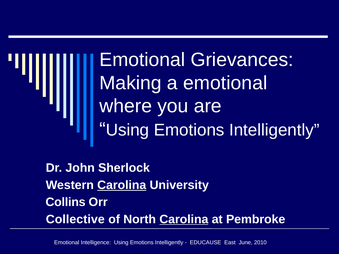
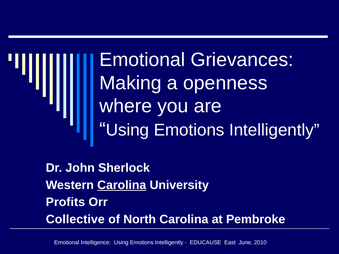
a emotional: emotional -> openness
Collins: Collins -> Profits
Carolina at (184, 219) underline: present -> none
